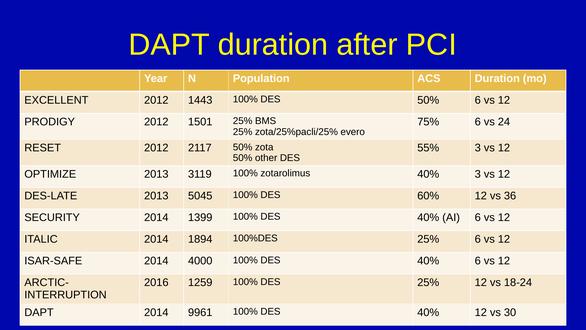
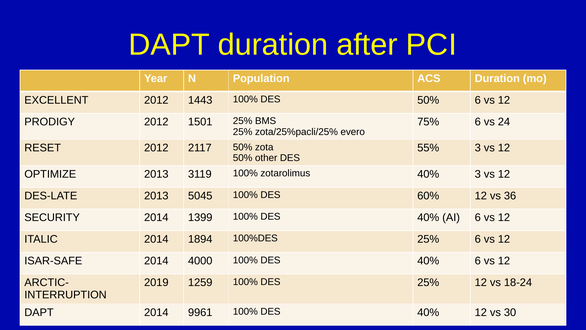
2016: 2016 -> 2019
